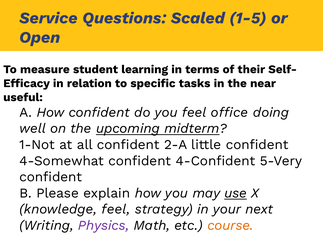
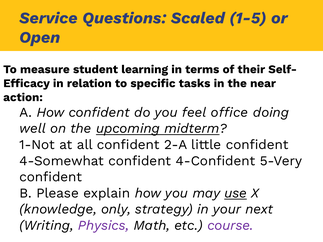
useful: useful -> action
knowledge feel: feel -> only
course colour: orange -> purple
